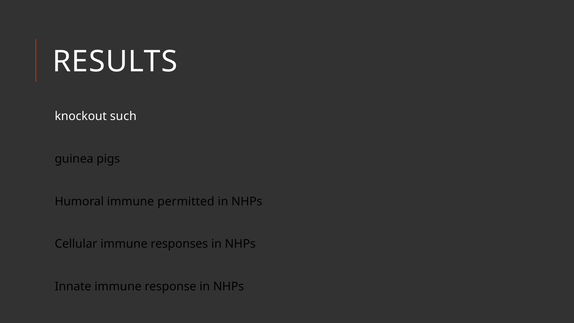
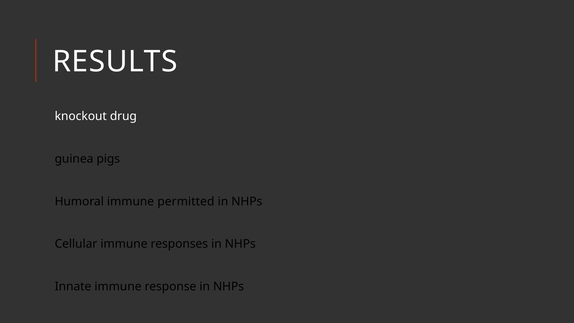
such: such -> drug
